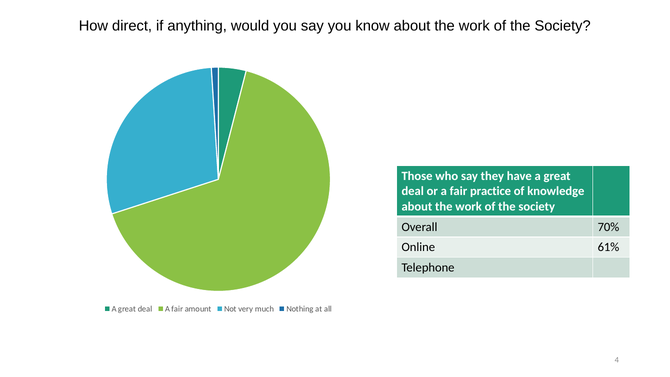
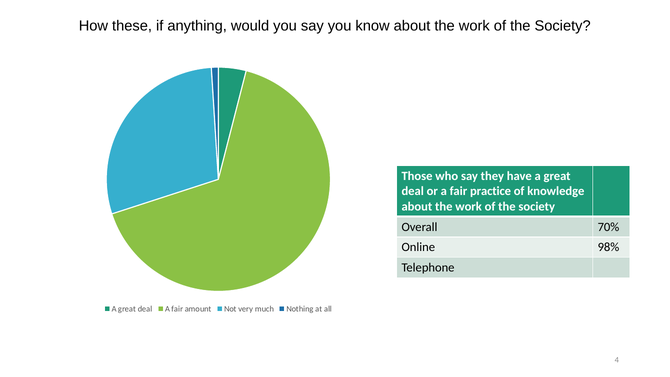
direct: direct -> these
61%: 61% -> 98%
